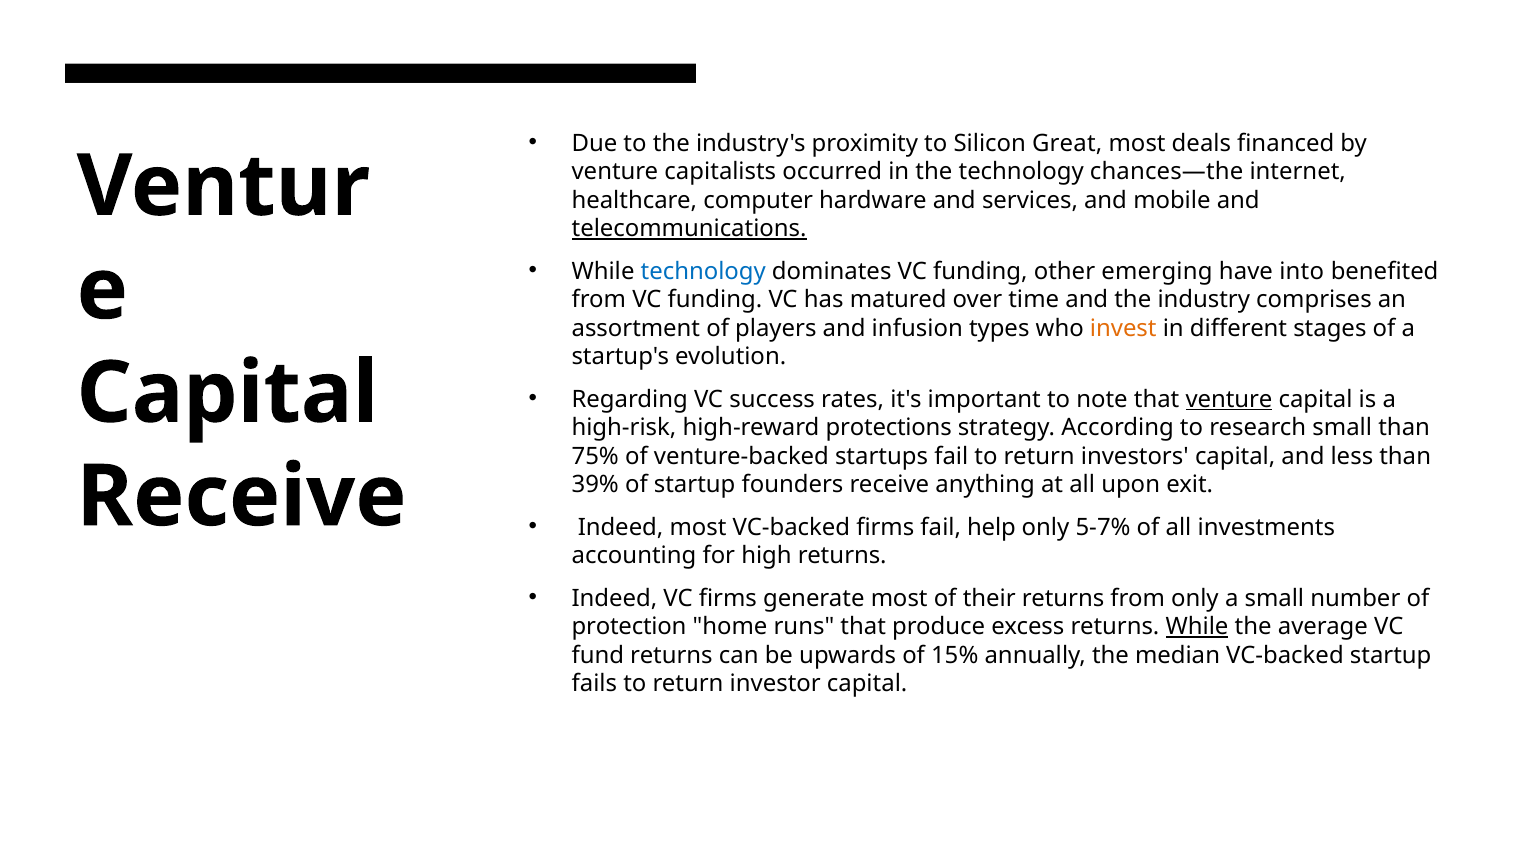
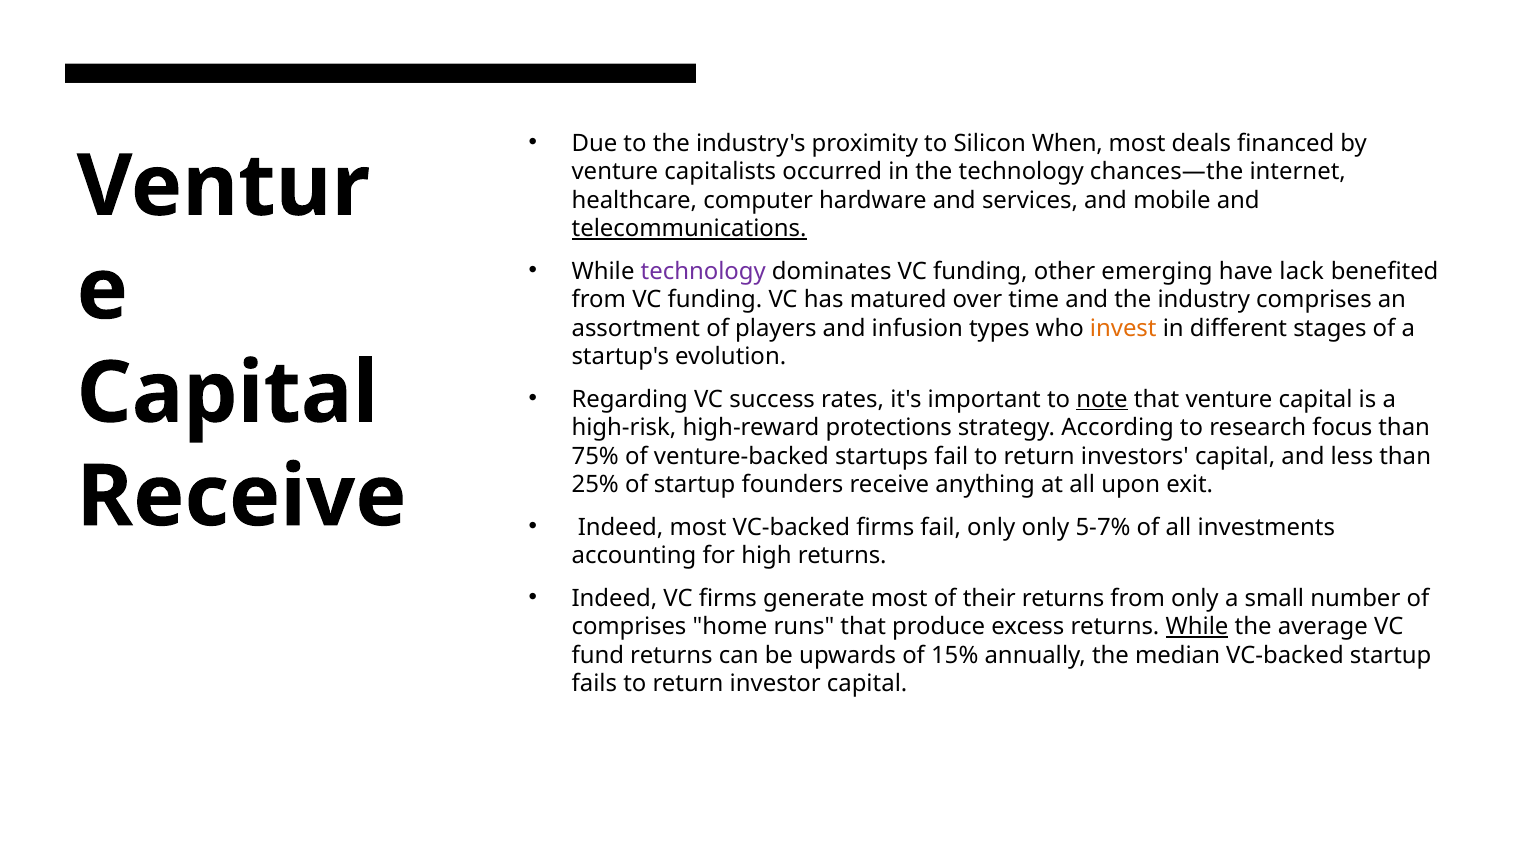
Great: Great -> When
technology at (703, 271) colour: blue -> purple
into: into -> lack
note underline: none -> present
venture at (1229, 399) underline: present -> none
research small: small -> focus
39%: 39% -> 25%
fail help: help -> only
protection at (629, 627): protection -> comprises
